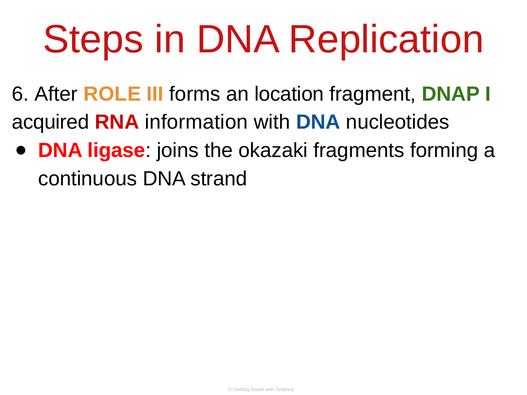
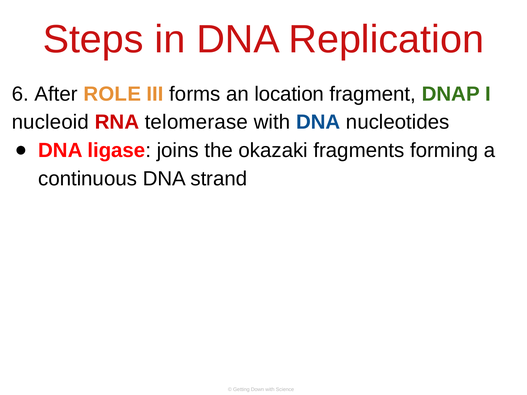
acquired: acquired -> nucleoid
information: information -> telomerase
